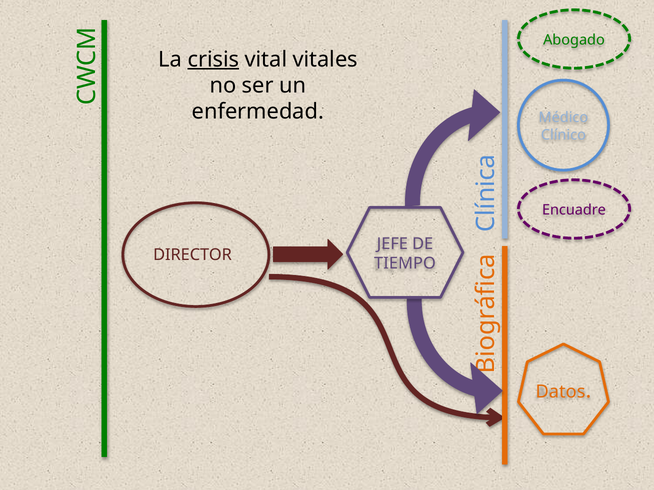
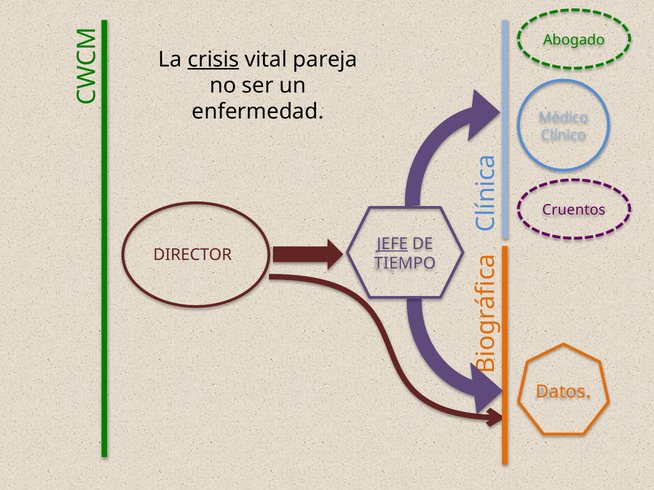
vitales: vitales -> pareja
Encuadre: Encuadre -> Cruentos
JEFE underline: none -> present
